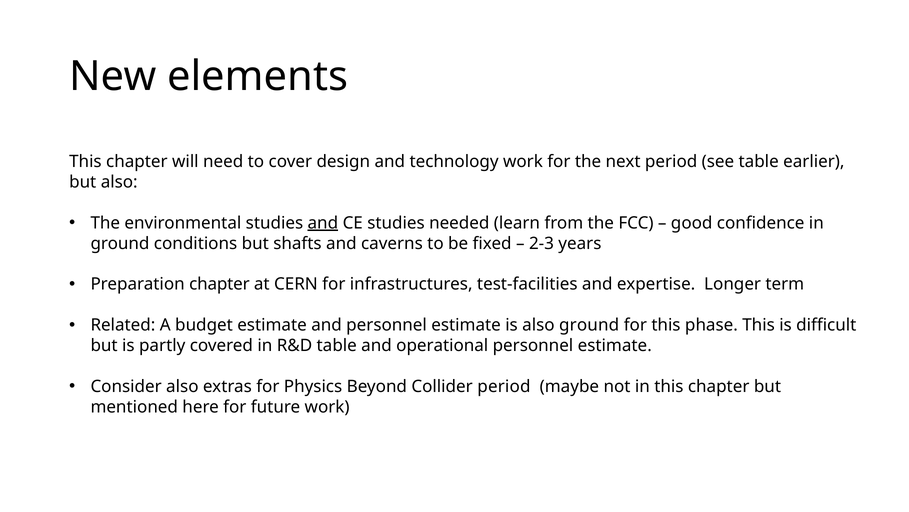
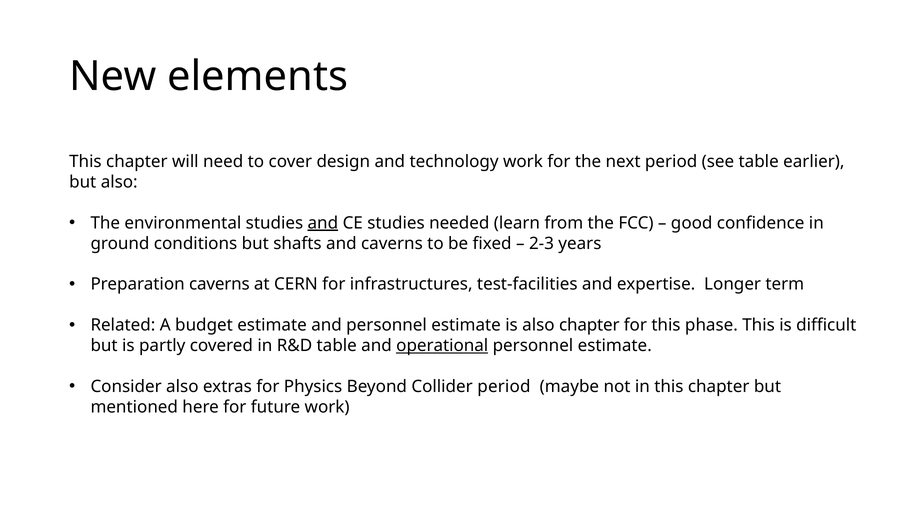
Preparation chapter: chapter -> caverns
also ground: ground -> chapter
operational underline: none -> present
